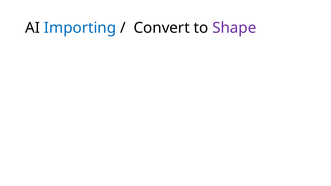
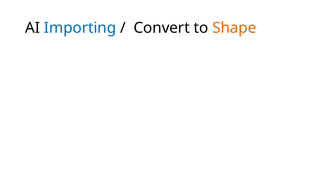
Shape colour: purple -> orange
